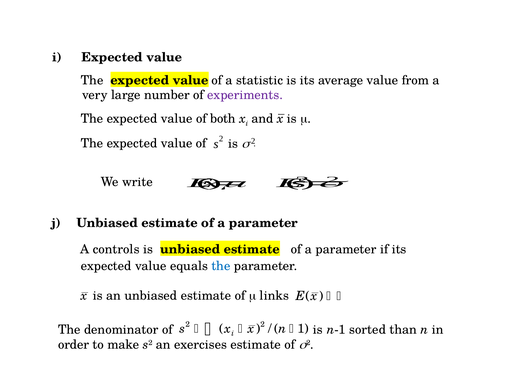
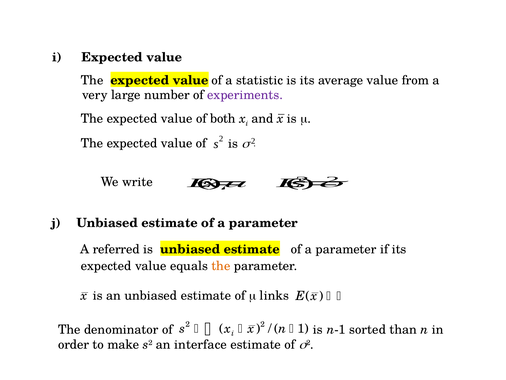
controls: controls -> referred
the at (221, 266) colour: blue -> orange
exercises: exercises -> interface
